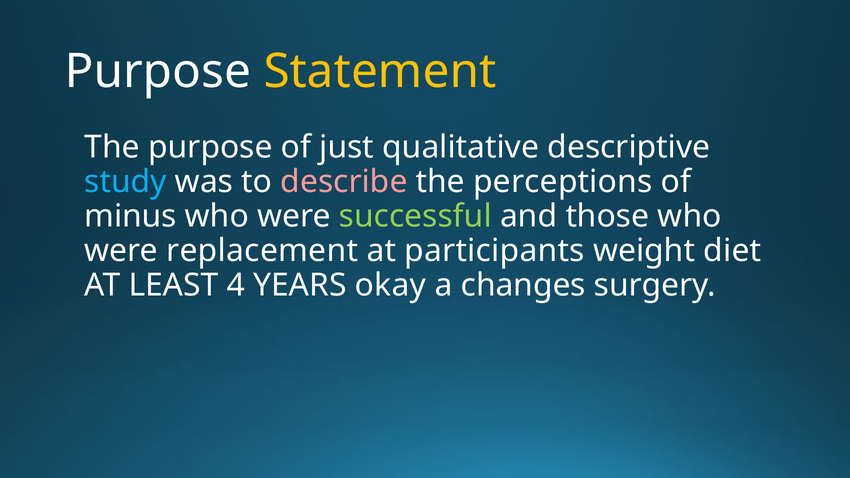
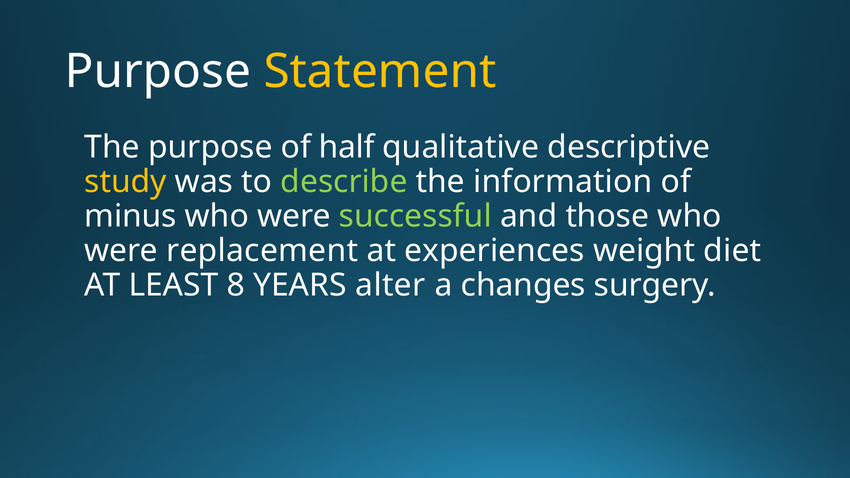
just: just -> half
study colour: light blue -> yellow
describe colour: pink -> light green
perceptions: perceptions -> information
participants: participants -> experiences
4: 4 -> 8
okay: okay -> alter
